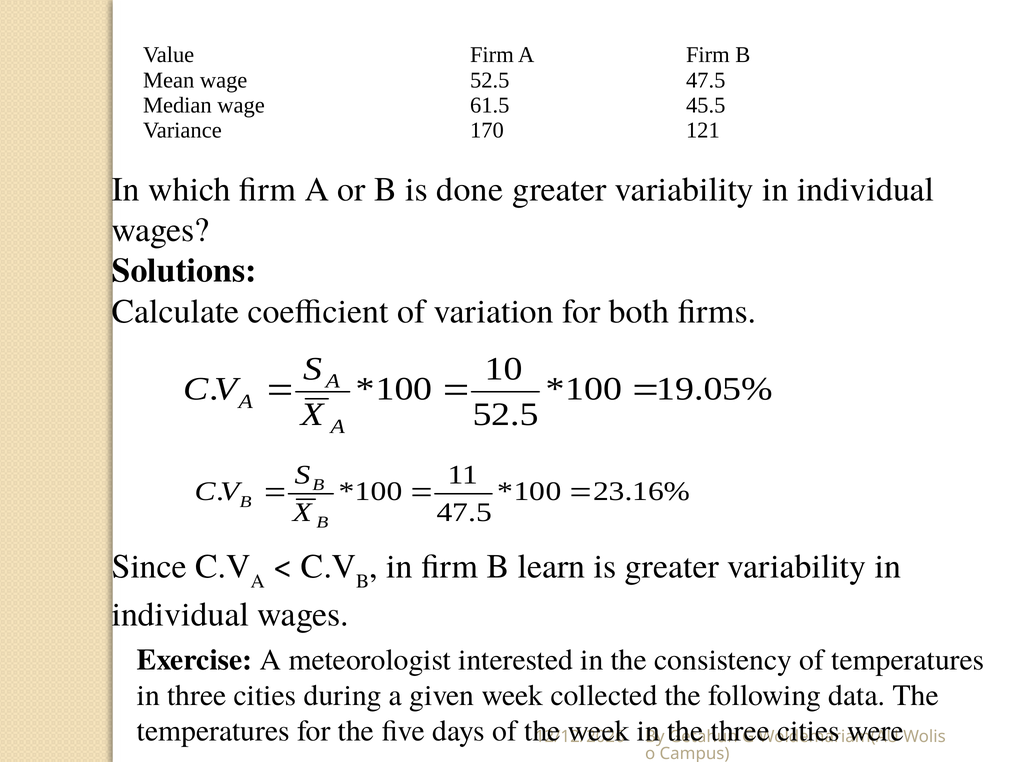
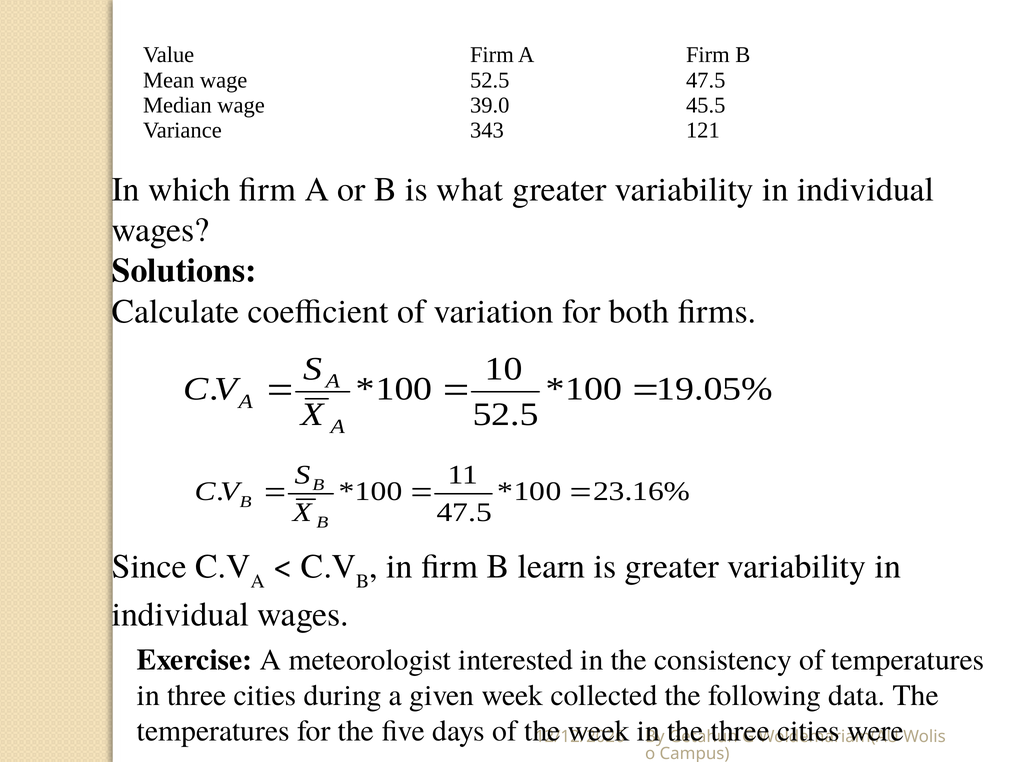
61.5: 61.5 -> 39.0
170: 170 -> 343
done: done -> what
